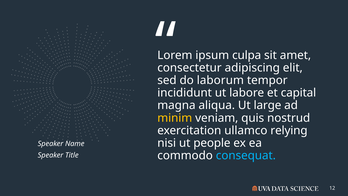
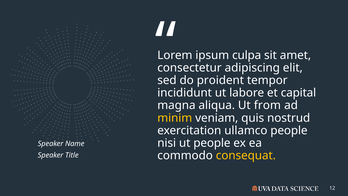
laborum: laborum -> proident
large: large -> from
ullamco relying: relying -> people
consequat colour: light blue -> yellow
